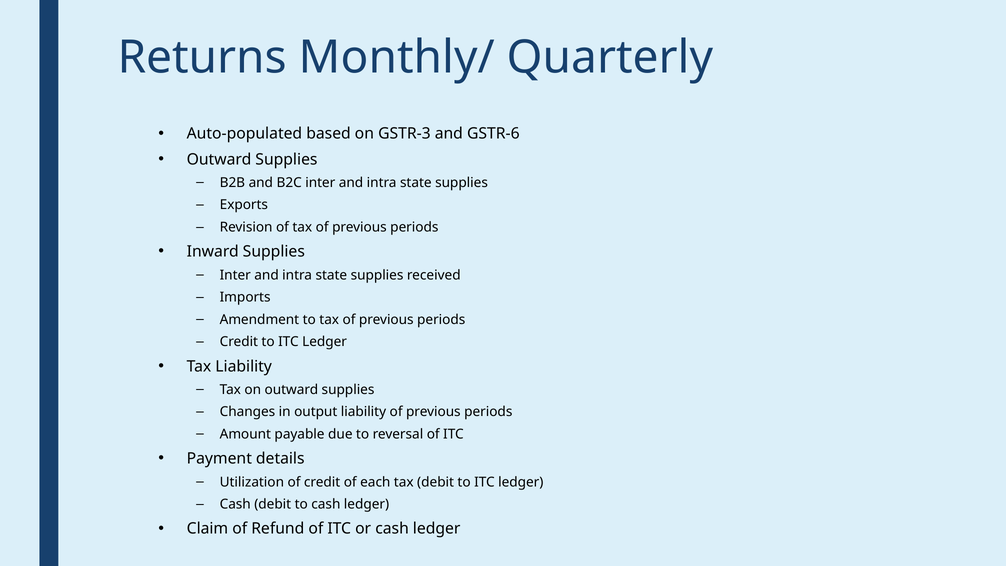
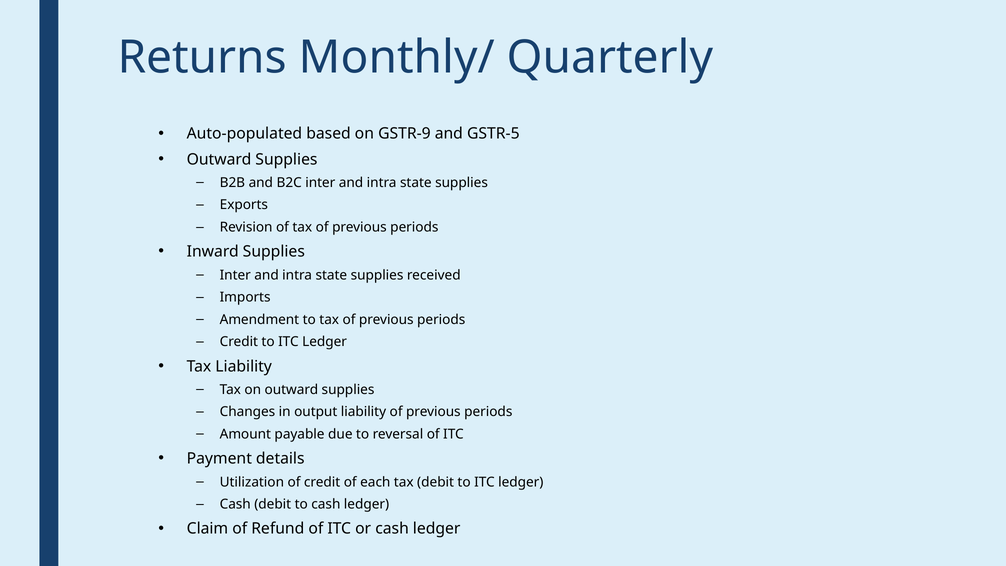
GSTR-3: GSTR-3 -> GSTR-9
GSTR-6: GSTR-6 -> GSTR-5
